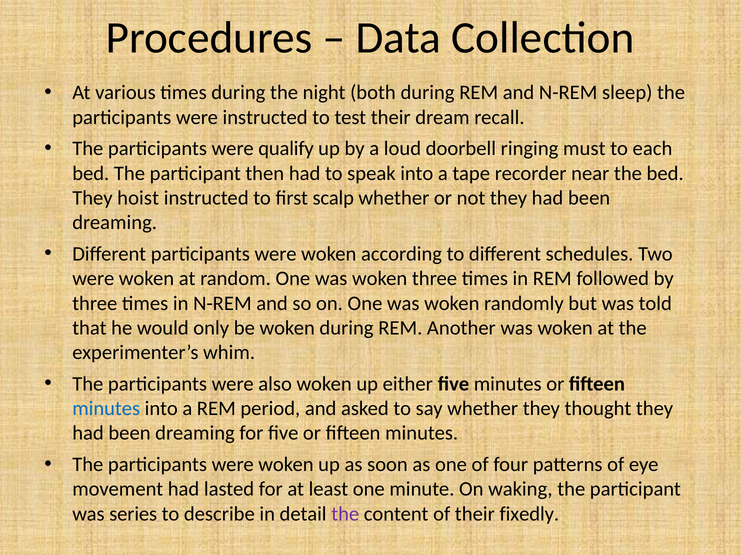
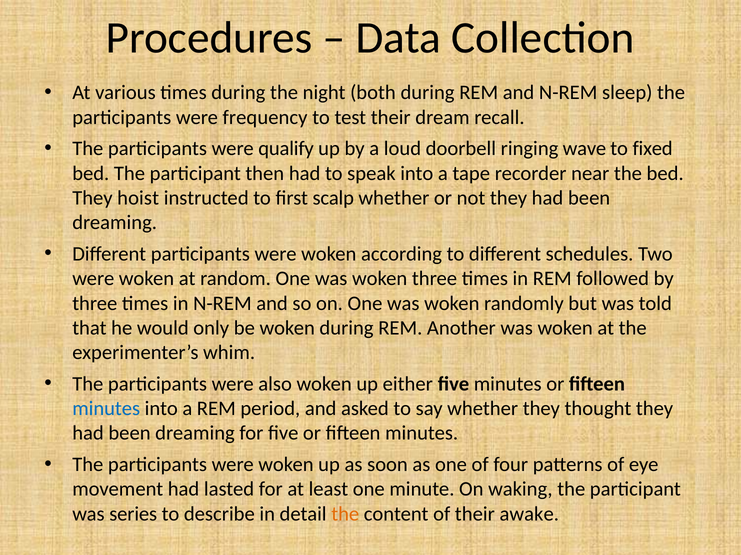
were instructed: instructed -> frequency
must: must -> wave
each: each -> fixed
the at (345, 514) colour: purple -> orange
fixedly: fixedly -> awake
